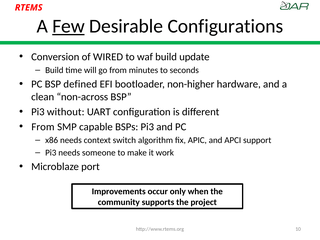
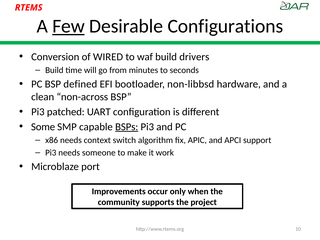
update: update -> drivers
non-higher: non-higher -> non-libbsd
without: without -> patched
From at (43, 127): From -> Some
BSPs underline: none -> present
